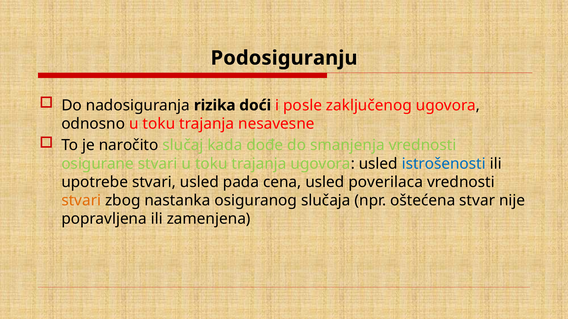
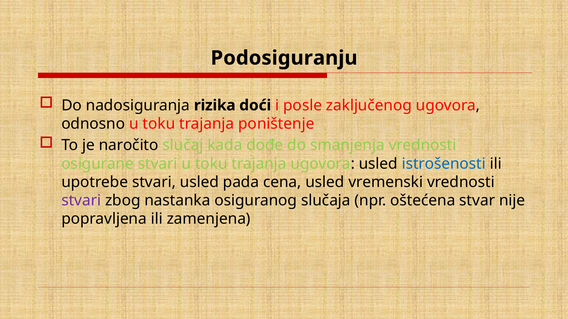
nesavesne: nesavesne -> poništenje
poverilaca: poverilaca -> vremenski
stvari at (81, 201) colour: orange -> purple
